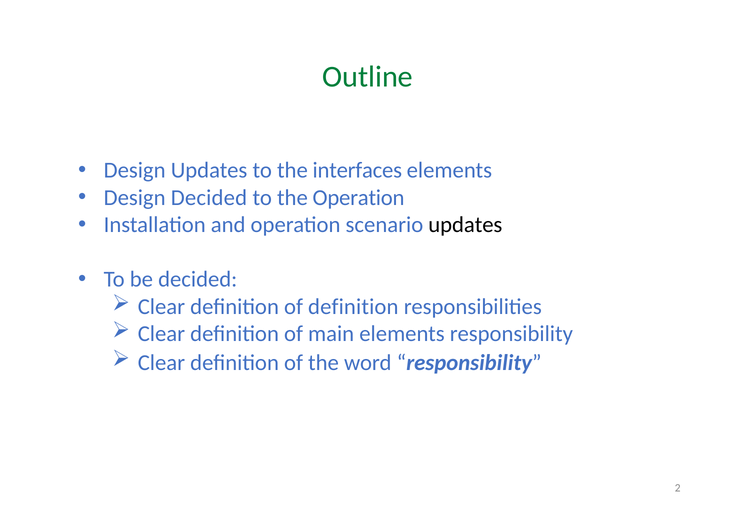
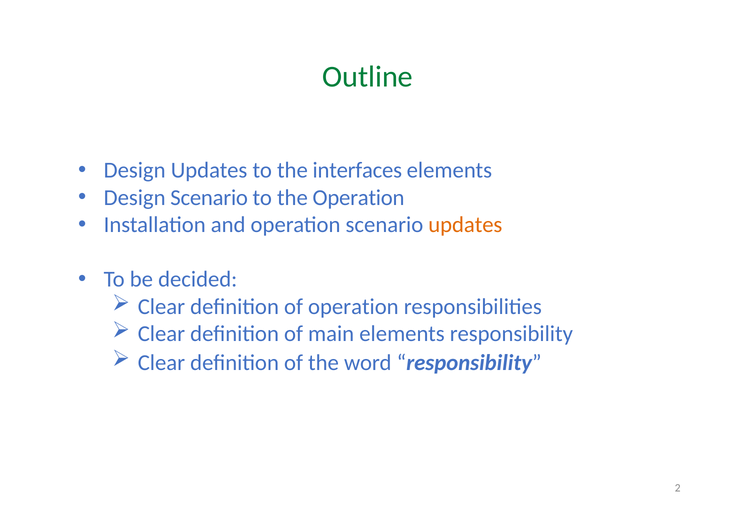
Design Decided: Decided -> Scenario
updates at (465, 225) colour: black -> orange
of definition: definition -> operation
